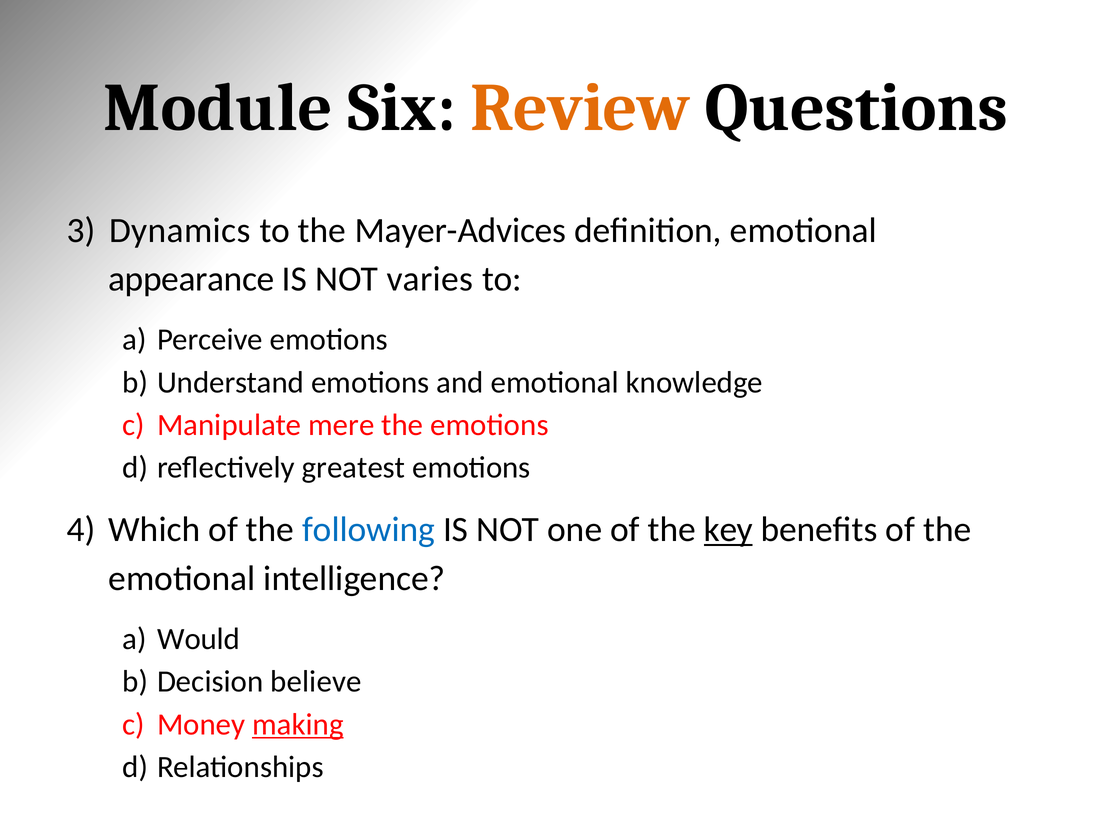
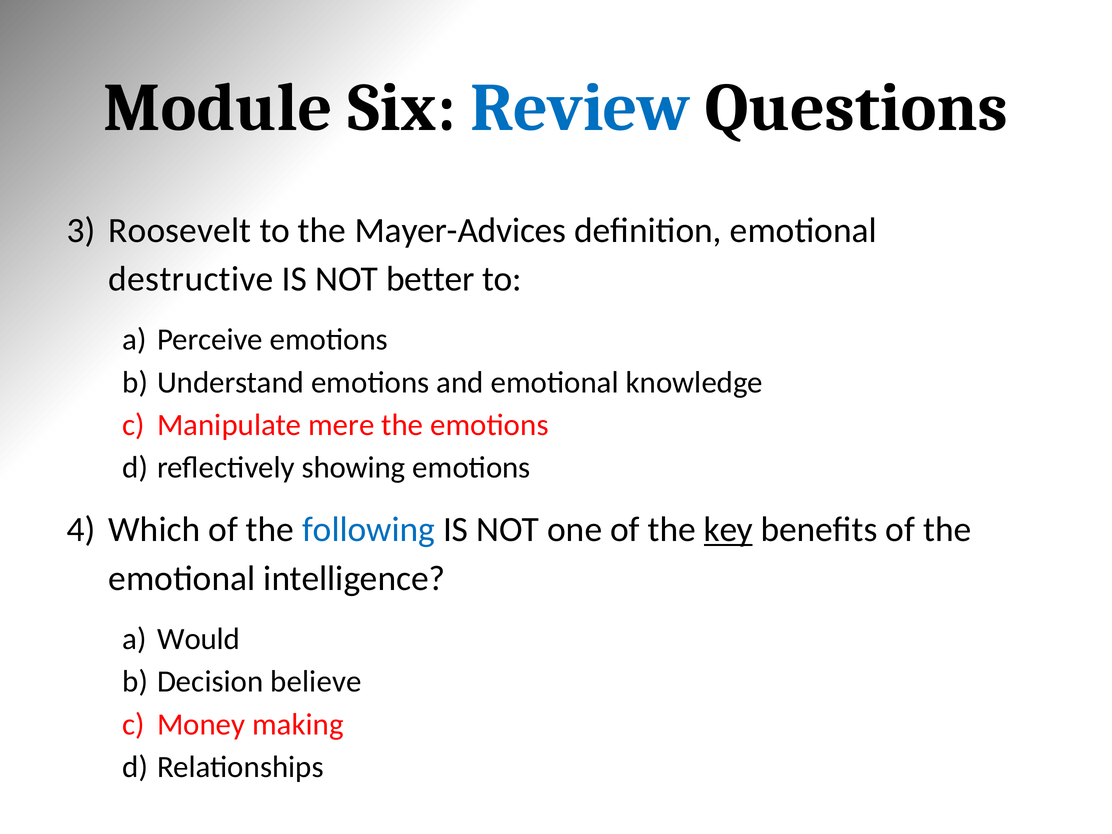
Review colour: orange -> blue
Dynamics: Dynamics -> Roosevelt
appearance: appearance -> destructive
varies: varies -> better
greatest: greatest -> showing
making underline: present -> none
